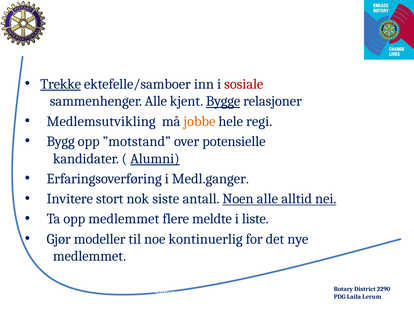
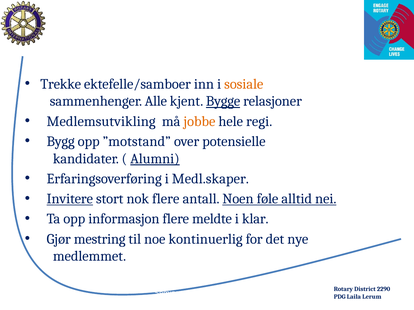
Trekke underline: present -> none
sosiale colour: red -> orange
Medl.ganger: Medl.ganger -> Medl.skaper
Invitere underline: none -> present
nok siste: siste -> flere
Noen alle: alle -> føle
opp medlemmet: medlemmet -> informasjon
liste: liste -> klar
modeller: modeller -> mestring
